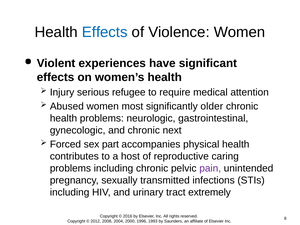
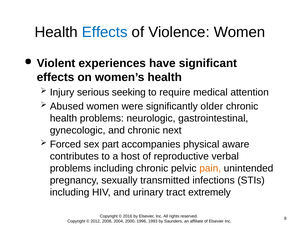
refugee: refugee -> seeking
most: most -> were
physical health: health -> aware
caring: caring -> verbal
pain colour: purple -> orange
